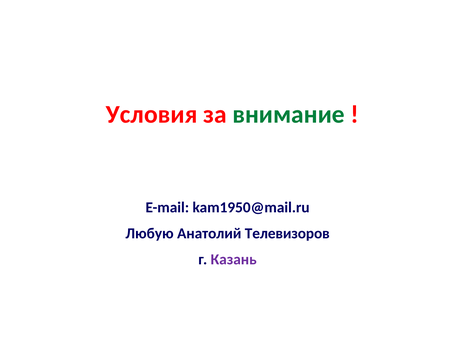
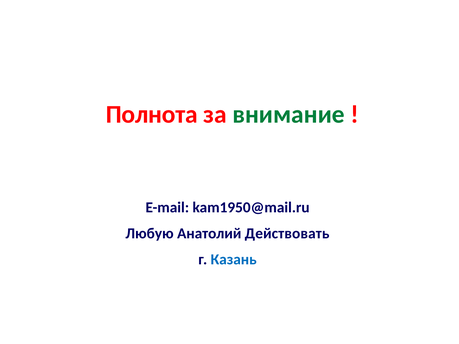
Условия: Условия -> Полнота
Телевизоров: Телевизоров -> Действовать
Казань colour: purple -> blue
